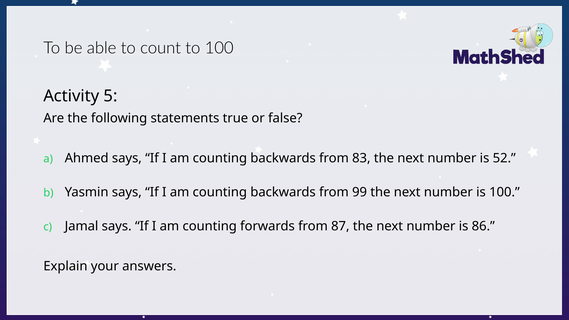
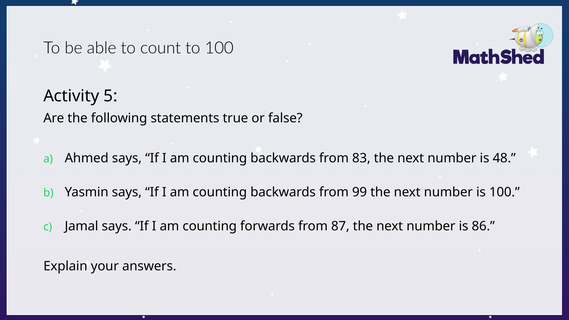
52: 52 -> 48
